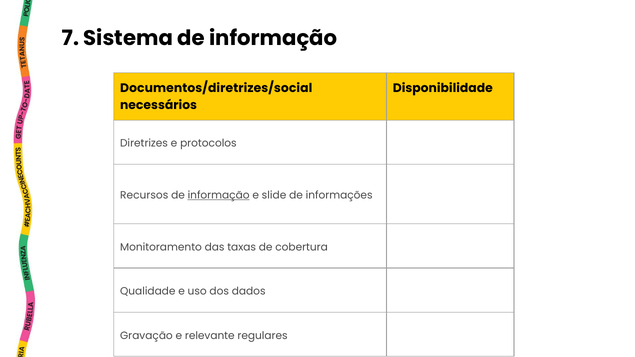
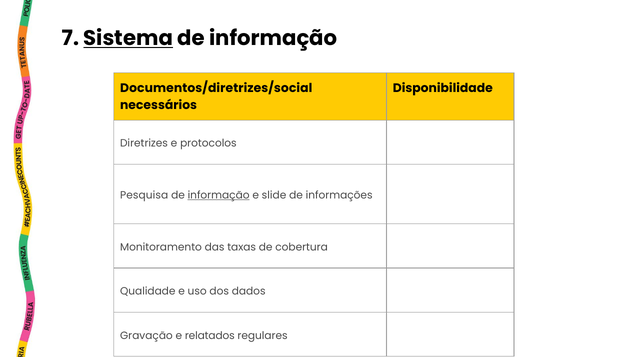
Sistema underline: none -> present
Recursos: Recursos -> Pesquisa
relevante: relevante -> relatados
